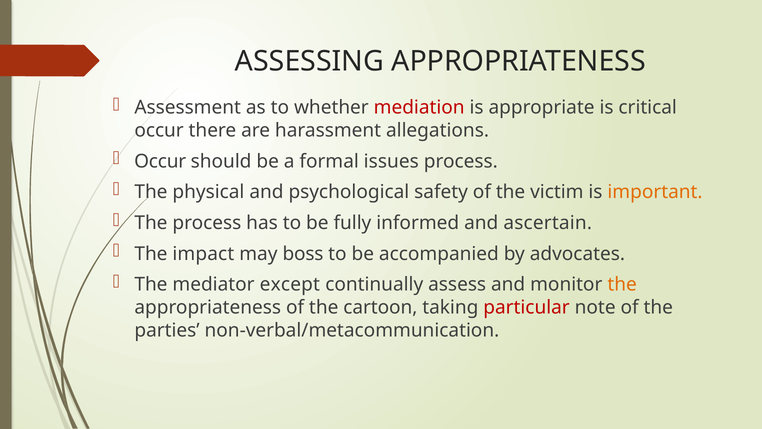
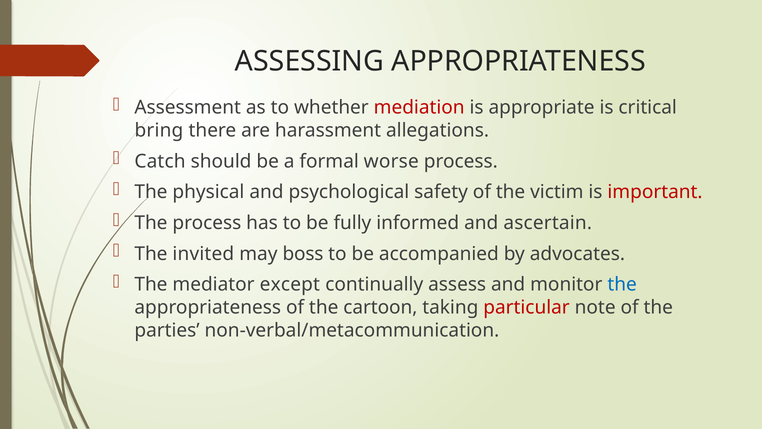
occur at (159, 130): occur -> bring
Occur at (160, 161): Occur -> Catch
issues: issues -> worse
important colour: orange -> red
impact: impact -> invited
the at (622, 284) colour: orange -> blue
